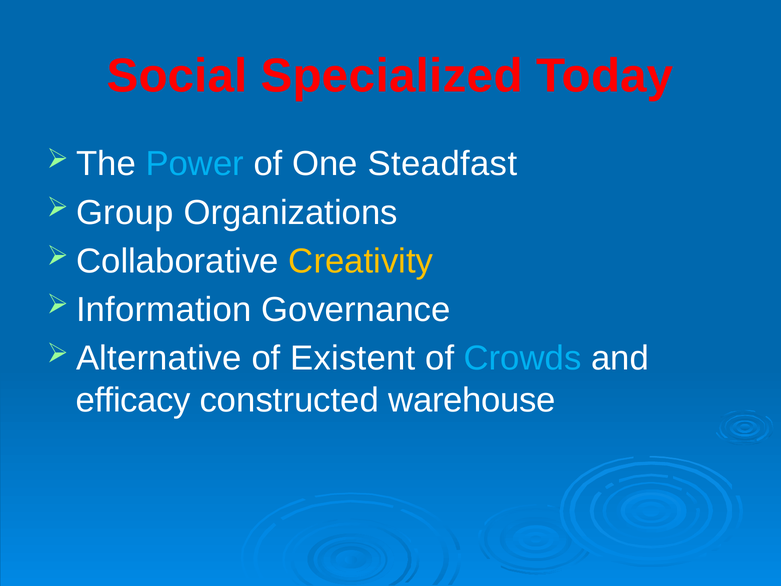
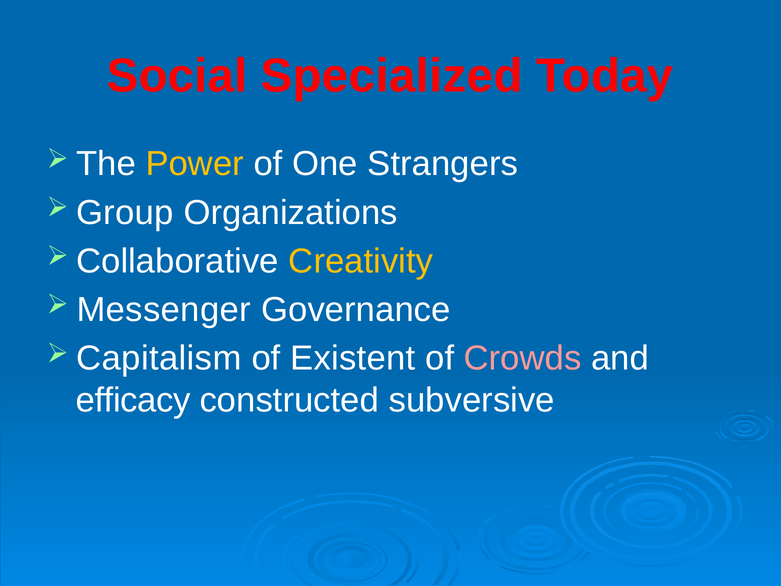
Power colour: light blue -> yellow
Steadfast: Steadfast -> Strangers
Information: Information -> Messenger
Alternative: Alternative -> Capitalism
Crowds colour: light blue -> pink
warehouse: warehouse -> subversive
